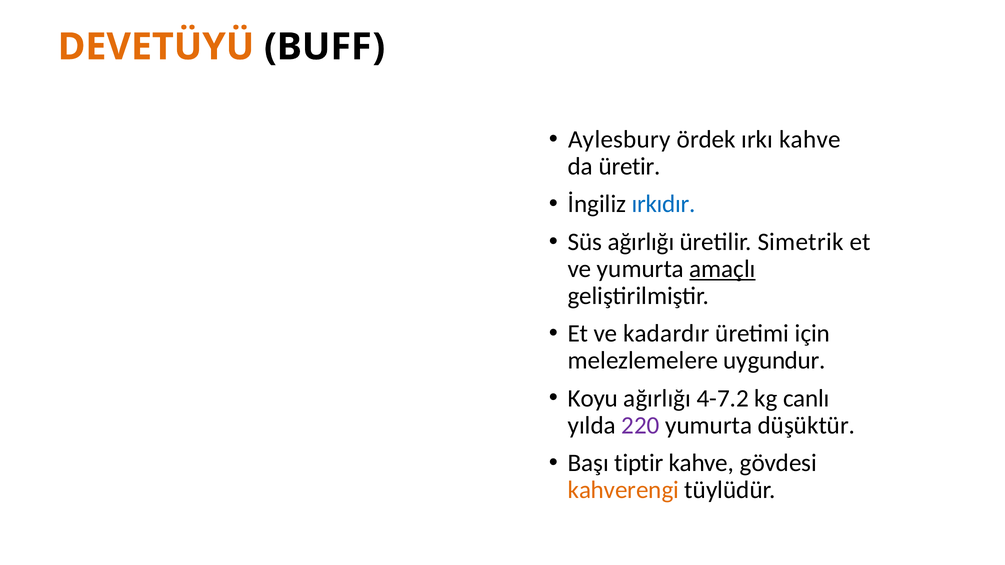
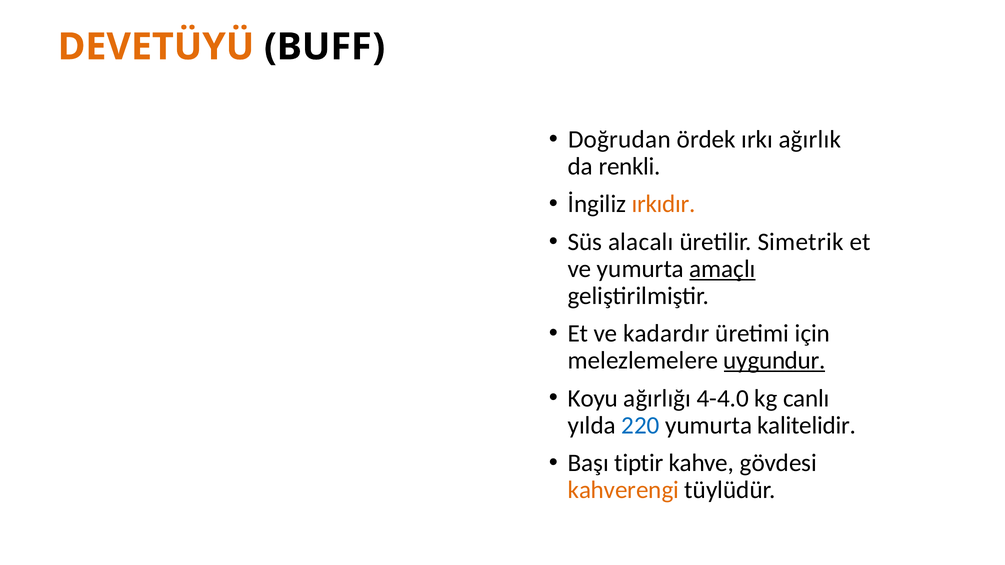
Aylesbury: Aylesbury -> Doğrudan
ırkı kahve: kahve -> ağırlık
üretir: üretir -> renkli
ırkıdır colour: blue -> orange
Süs ağırlığı: ağırlığı -> alacalı
uygundur underline: none -> present
4-7.2: 4-7.2 -> 4-4.0
220 colour: purple -> blue
düşüktür: düşüktür -> kalitelidir
